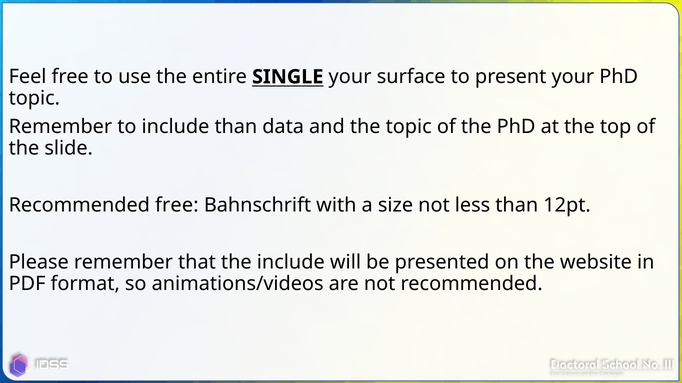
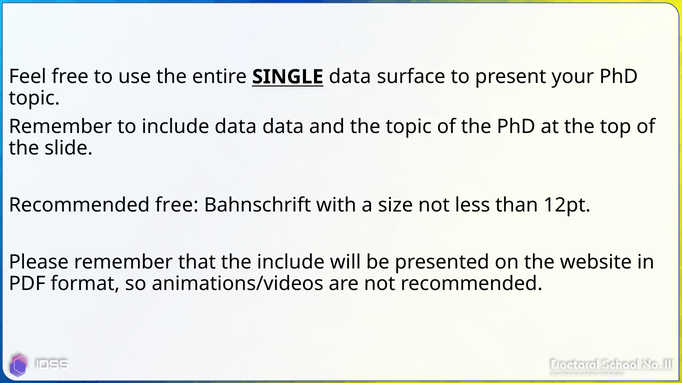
SINGLE your: your -> data
include than: than -> data
